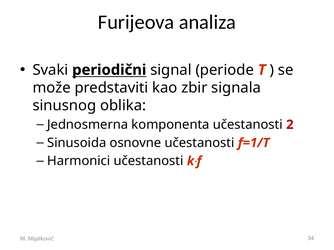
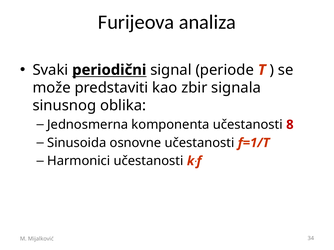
2: 2 -> 8
